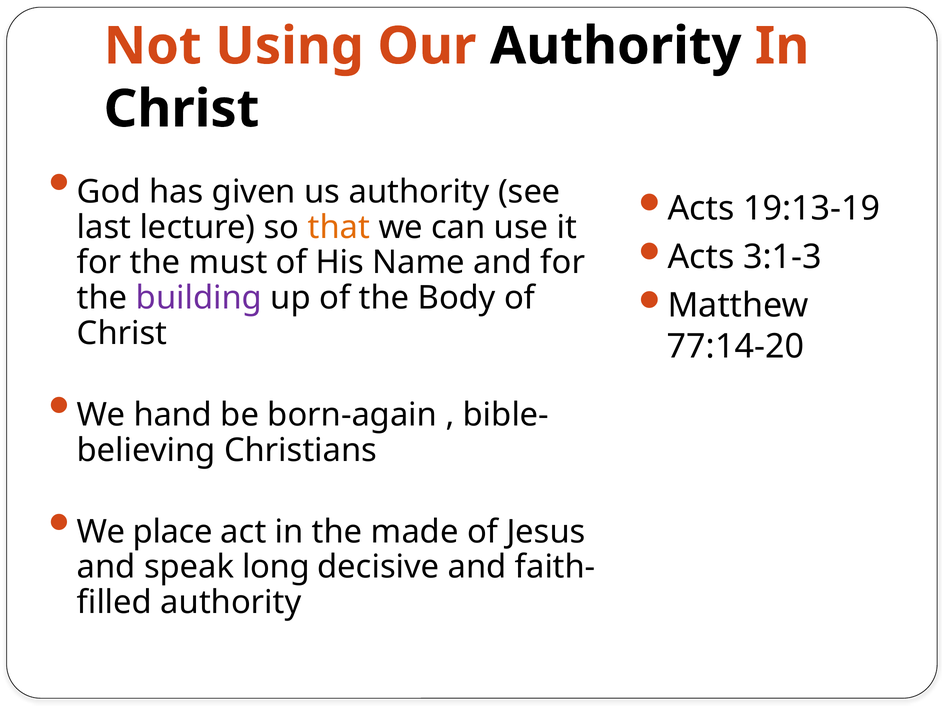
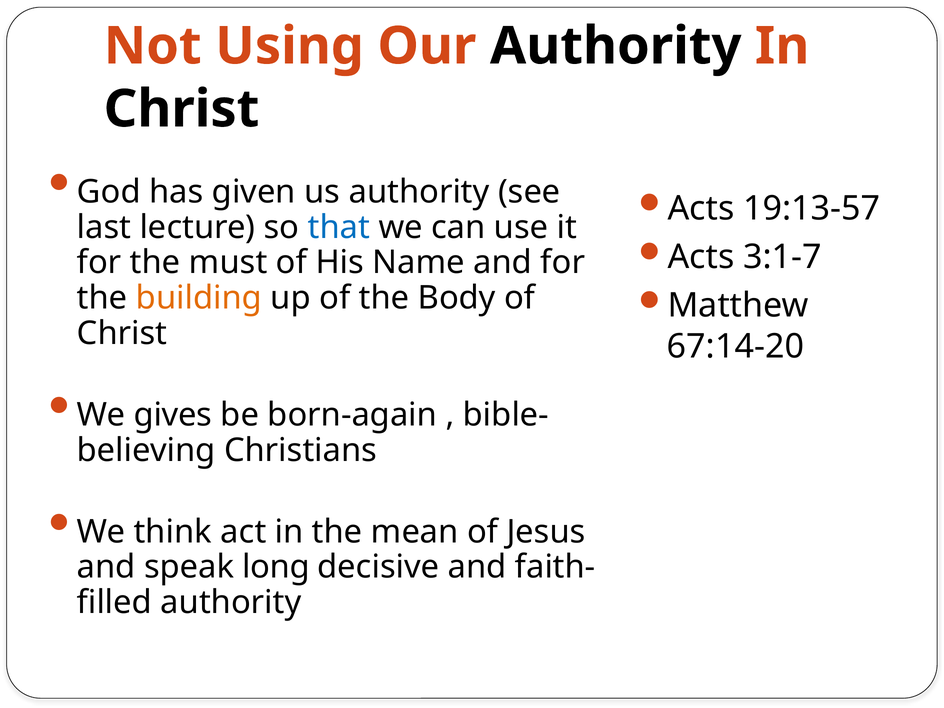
19:13-19: 19:13-19 -> 19:13-57
that colour: orange -> blue
3:1-3: 3:1-3 -> 3:1-7
building colour: purple -> orange
77:14-20: 77:14-20 -> 67:14-20
hand: hand -> gives
place: place -> think
made: made -> mean
